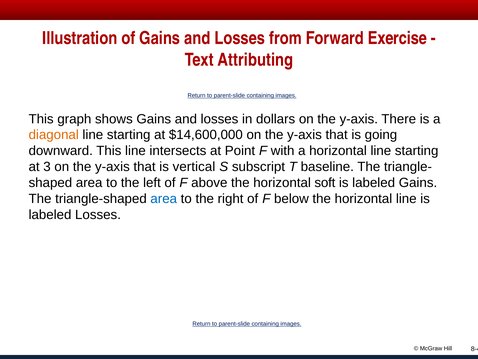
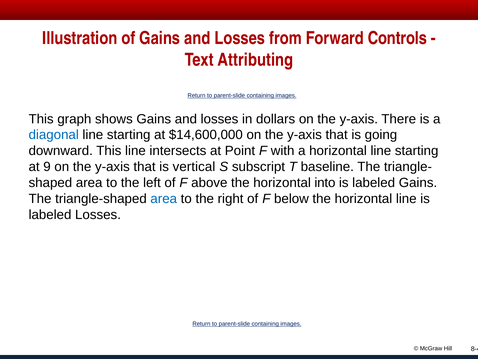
Exercise: Exercise -> Controls
diagonal colour: orange -> blue
3: 3 -> 9
soft: soft -> into
